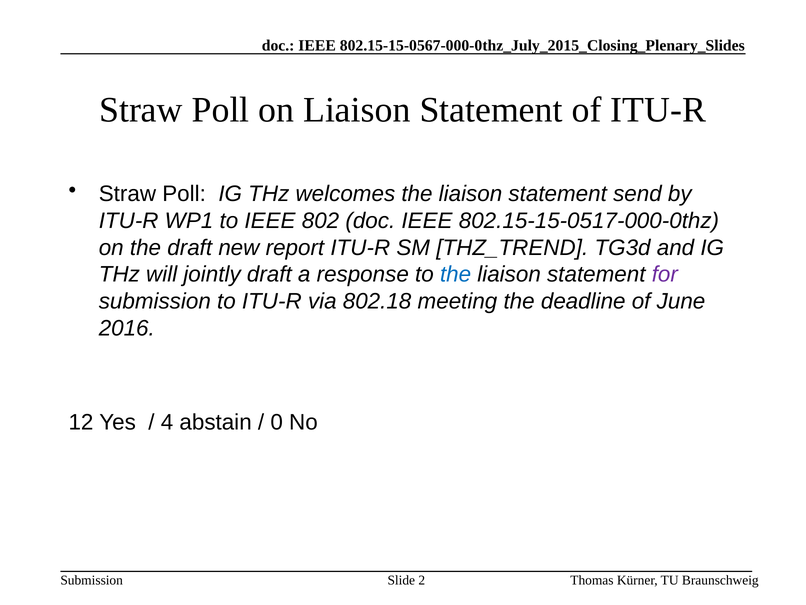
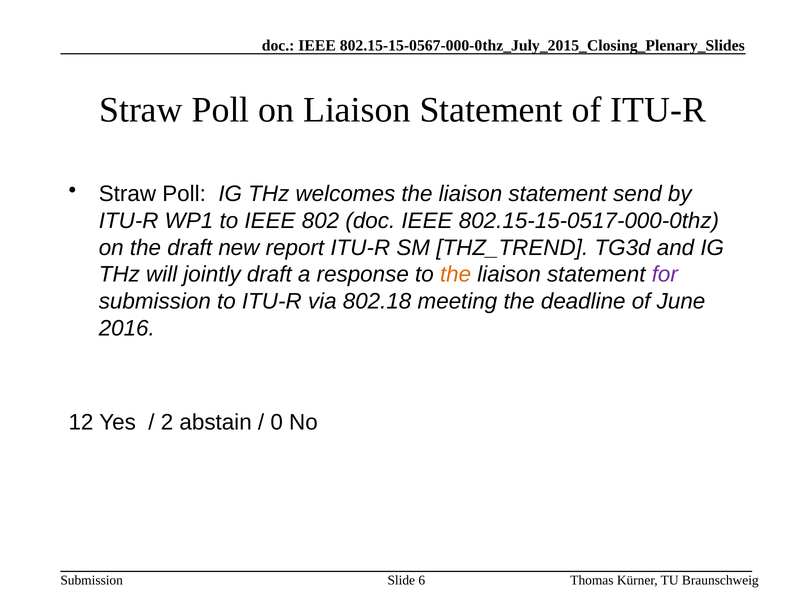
the at (456, 274) colour: blue -> orange
4: 4 -> 2
2: 2 -> 6
